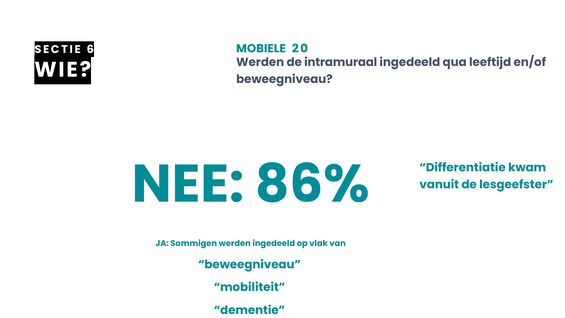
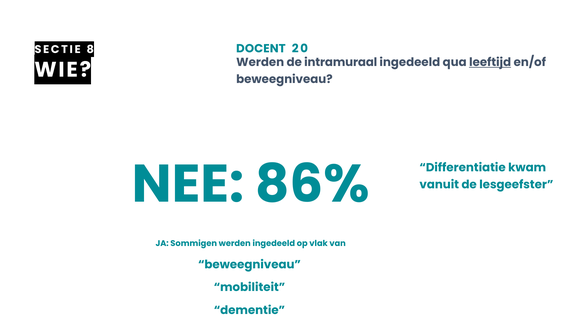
MOBIELE: MOBIELE -> DOCENT
6: 6 -> 8
leeftijd underline: none -> present
